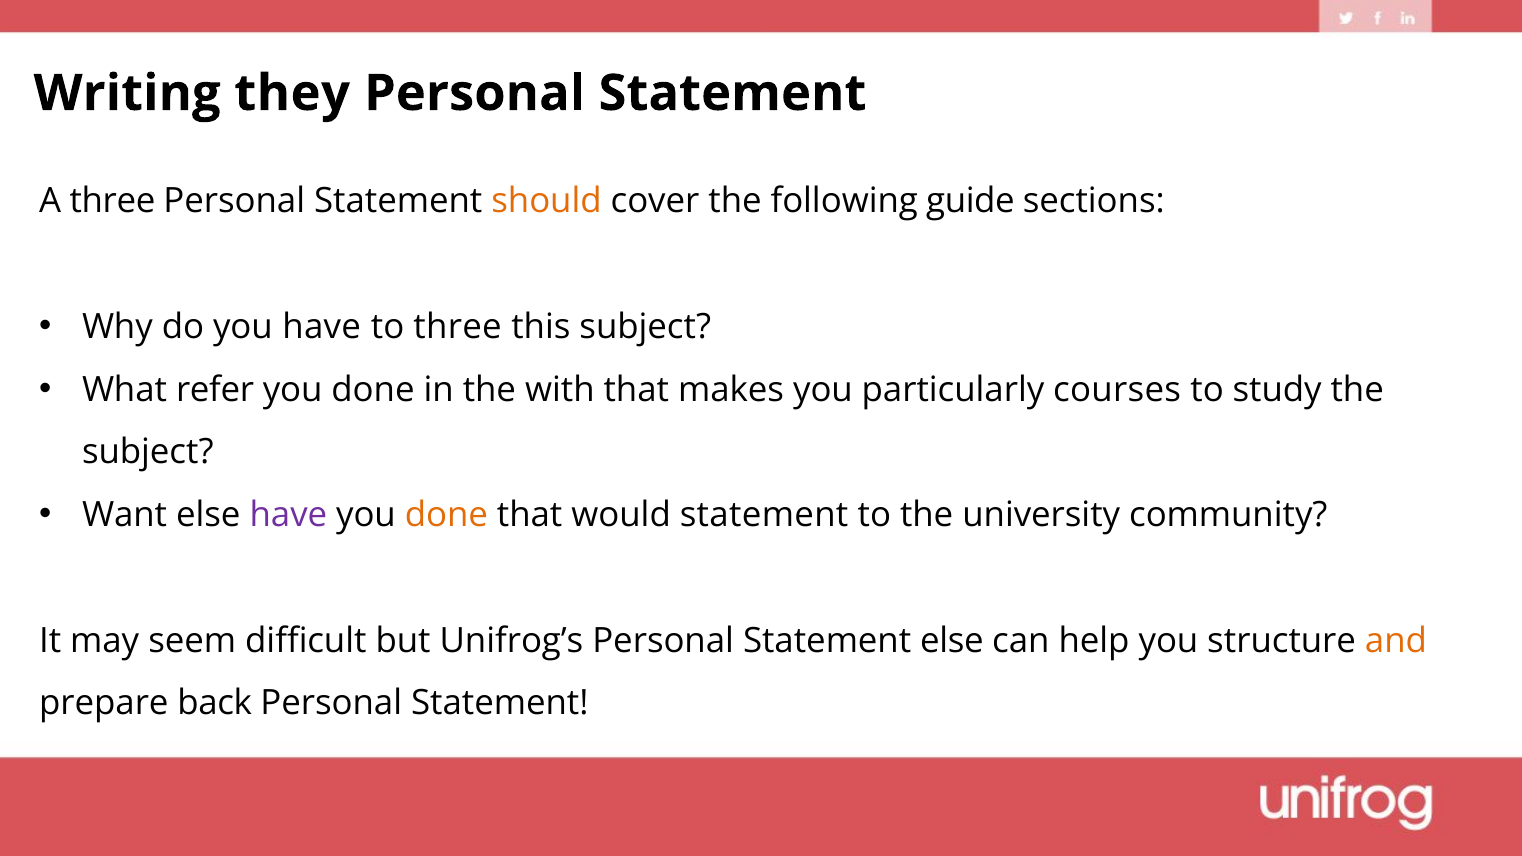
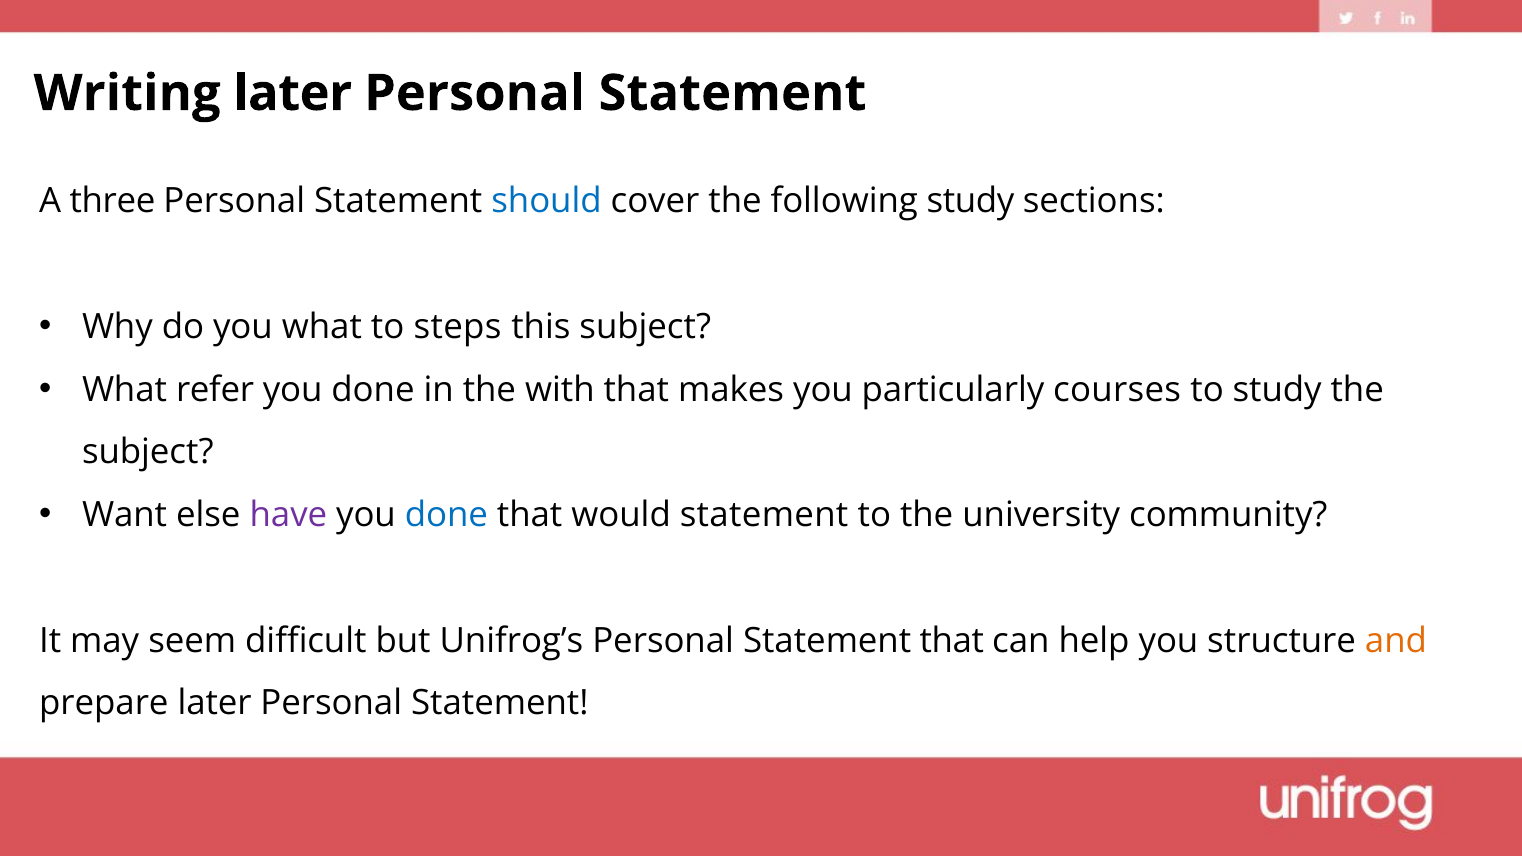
Writing they: they -> later
should colour: orange -> blue
following guide: guide -> study
you have: have -> what
to three: three -> steps
done at (446, 515) colour: orange -> blue
Statement else: else -> that
prepare back: back -> later
